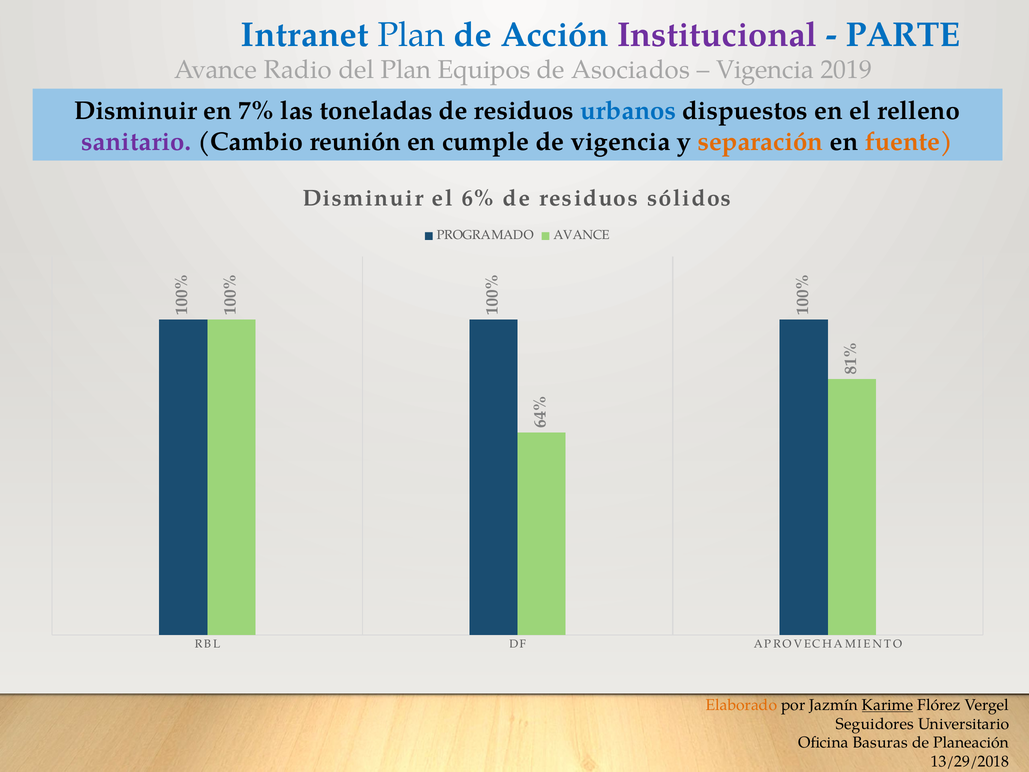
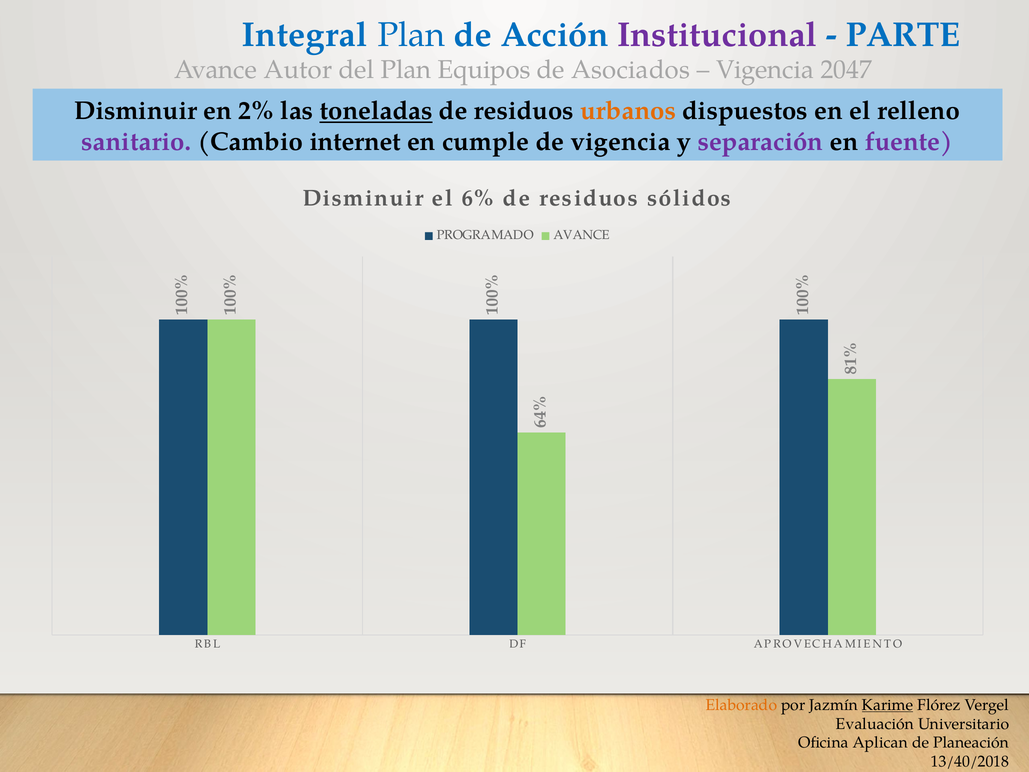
Intranet: Intranet -> Integral
Radio: Radio -> Autor
2019: 2019 -> 2047
7%: 7% -> 2%
toneladas underline: none -> present
urbanos colour: blue -> orange
reunión: reunión -> internet
separación colour: orange -> purple
fuente colour: orange -> purple
Seguidores: Seguidores -> Evaluación
Basuras: Basuras -> Aplican
13/29/2018: 13/29/2018 -> 13/40/2018
